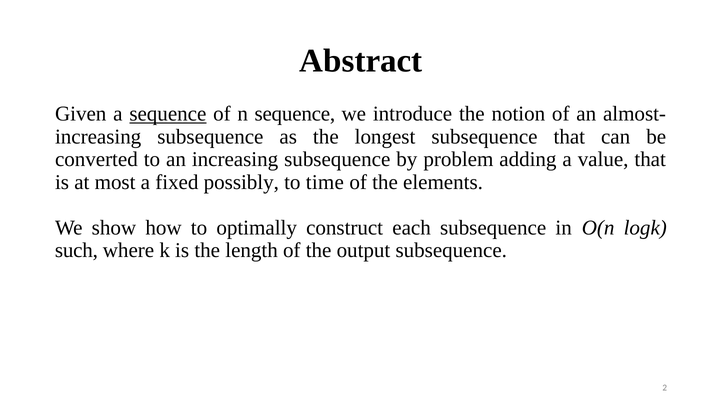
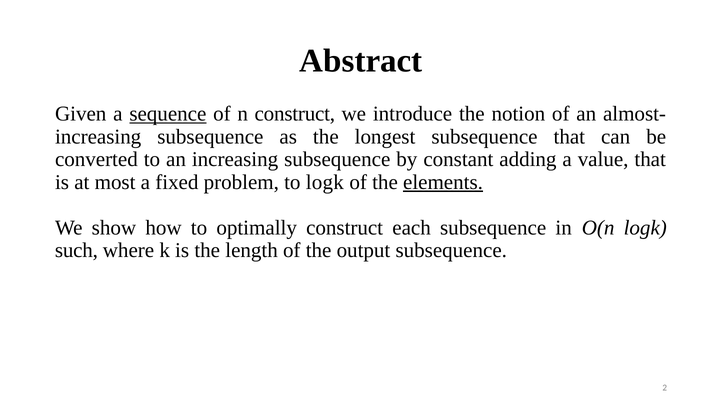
n sequence: sequence -> construct
problem: problem -> constant
possibly: possibly -> problem
to time: time -> logk
elements underline: none -> present
